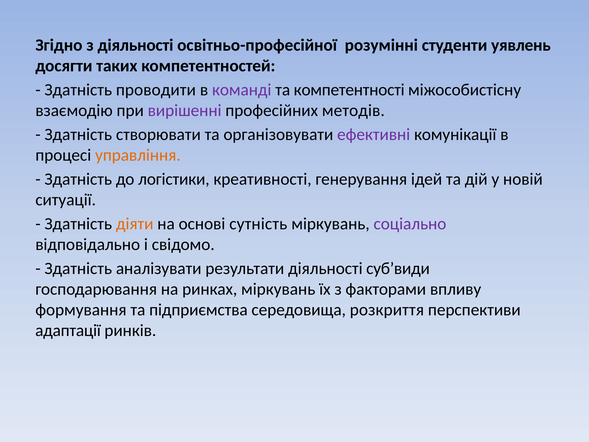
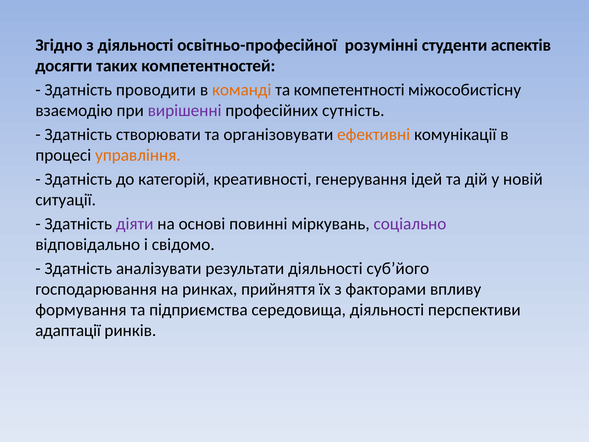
уявлень: уявлень -> аспектів
команді colour: purple -> orange
методів: методів -> сутність
ефективні colour: purple -> orange
логістики: логістики -> категорій
діяти colour: orange -> purple
сутність: сутність -> повинні
суб’види: суб’види -> суб’його
ринках міркувань: міркувань -> прийняття
середовища розкриття: розкриття -> діяльності
